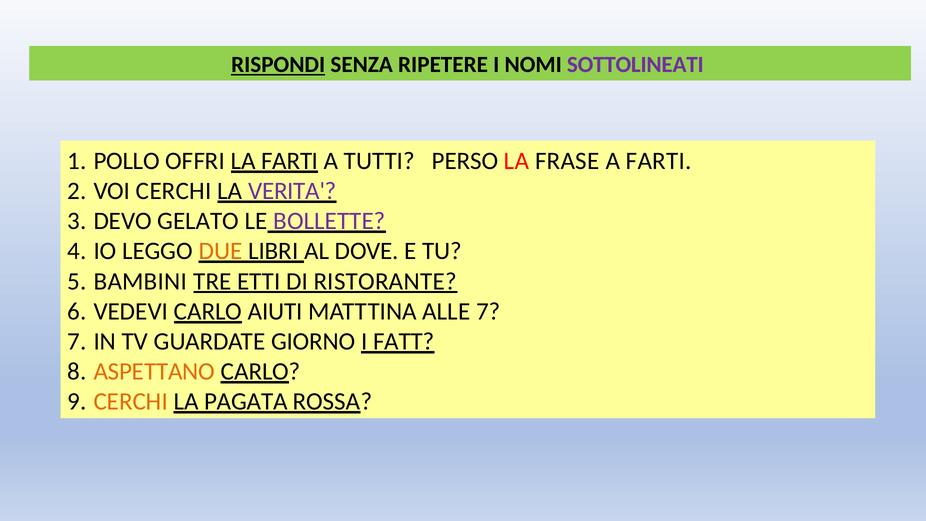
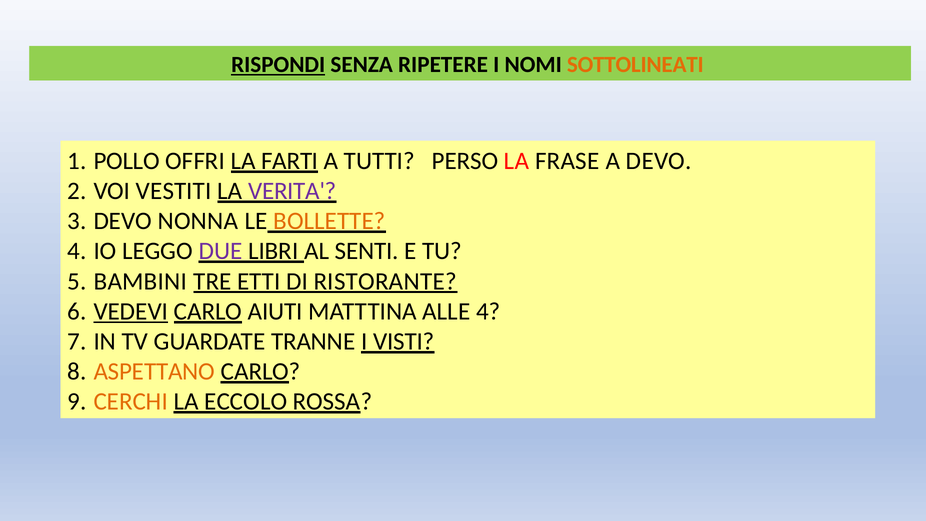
SOTTOLINEATI colour: purple -> orange
A FARTI: FARTI -> DEVO
VOI CERCHI: CERCHI -> VESTITI
GELATO: GELATO -> NONNA
BOLLETTE colour: purple -> orange
DUE colour: orange -> purple
DOVE: DOVE -> SENTI
VEDEVI underline: none -> present
ALLE 7: 7 -> 4
GIORNO: GIORNO -> TRANNE
FATT: FATT -> VISTI
PAGATA: PAGATA -> ECCOLO
